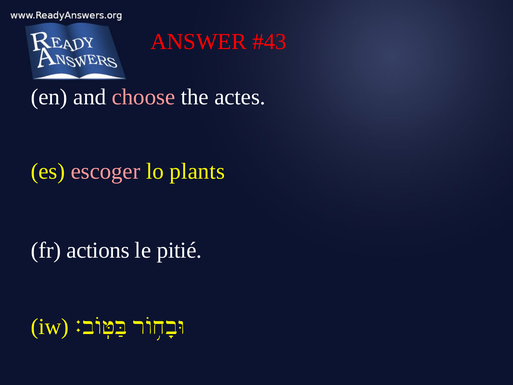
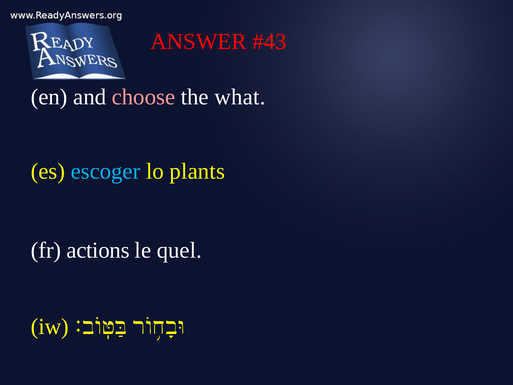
actes: actes -> what
escoger colour: pink -> light blue
pitié: pitié -> quel
